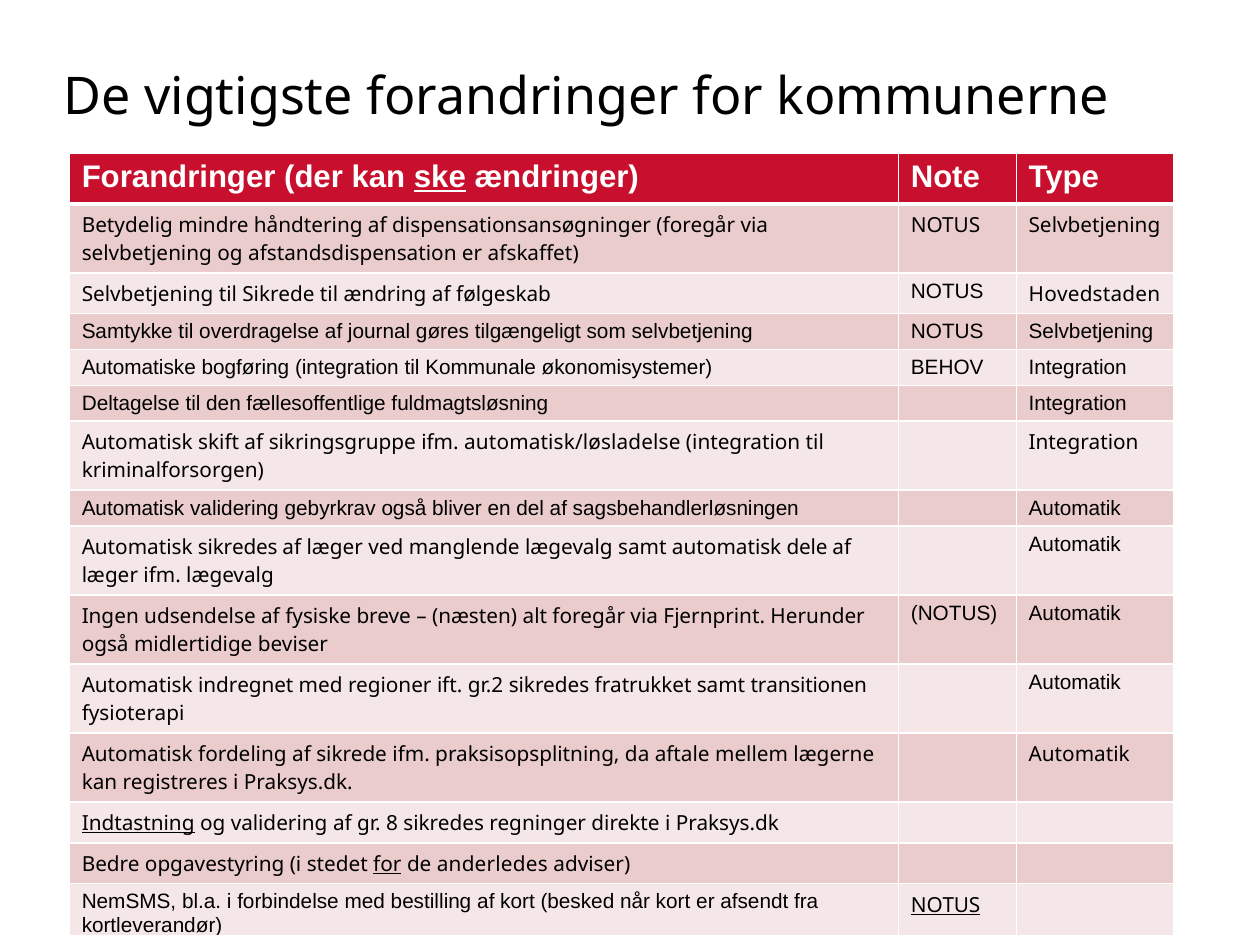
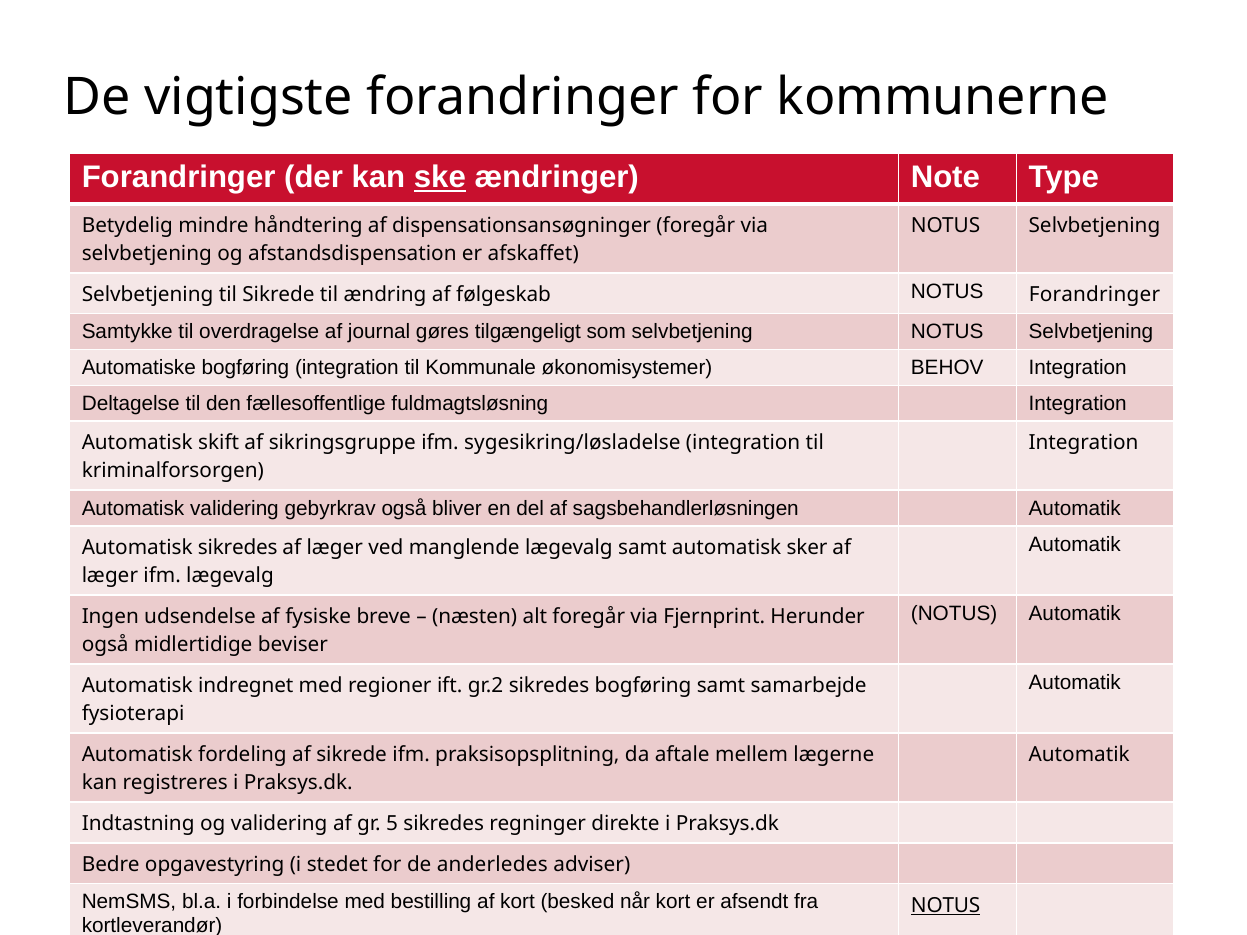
NOTUS Hovedstaden: Hovedstaden -> Forandringer
automatisk/løsladelse: automatisk/løsladelse -> sygesikring/løsladelse
dele: dele -> sker
sikredes fratrukket: fratrukket -> bogføring
transitionen: transitionen -> samarbejde
Indtastning underline: present -> none
8: 8 -> 5
for at (387, 865) underline: present -> none
